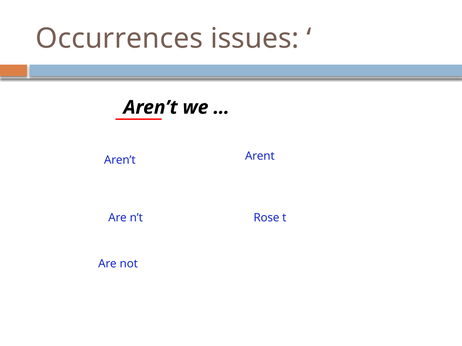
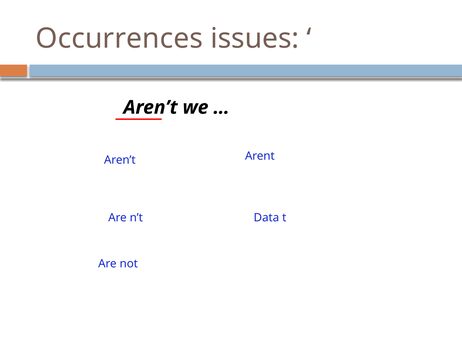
Rose: Rose -> Data
